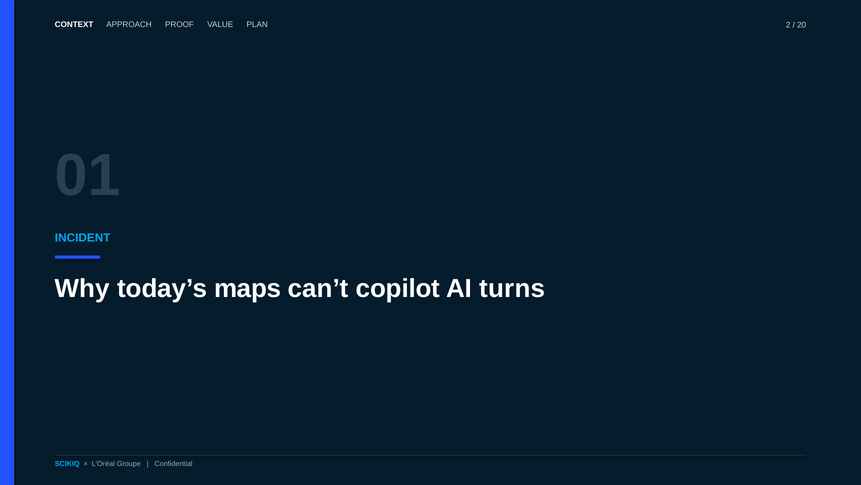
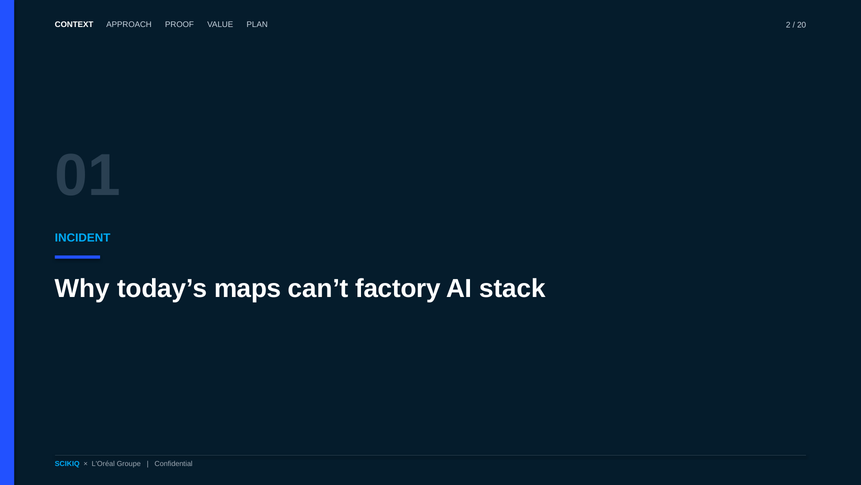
copilot: copilot -> factory
turns: turns -> stack
